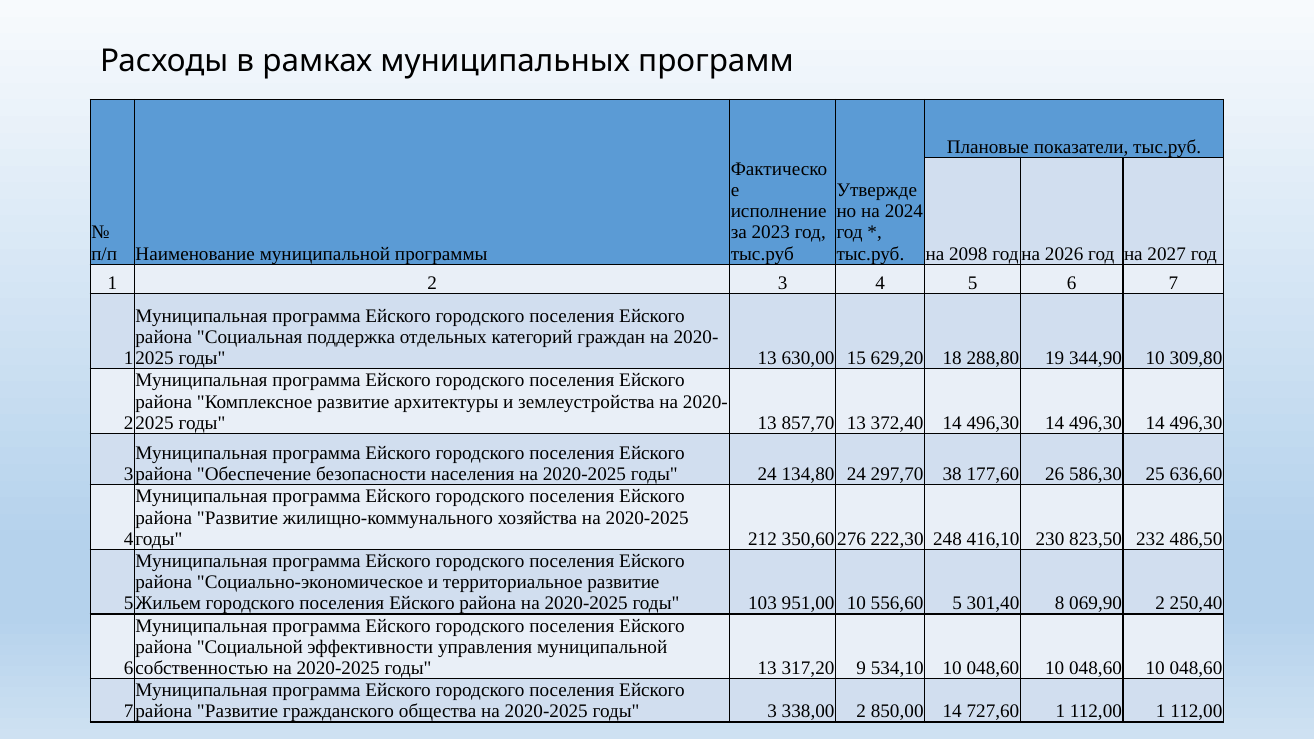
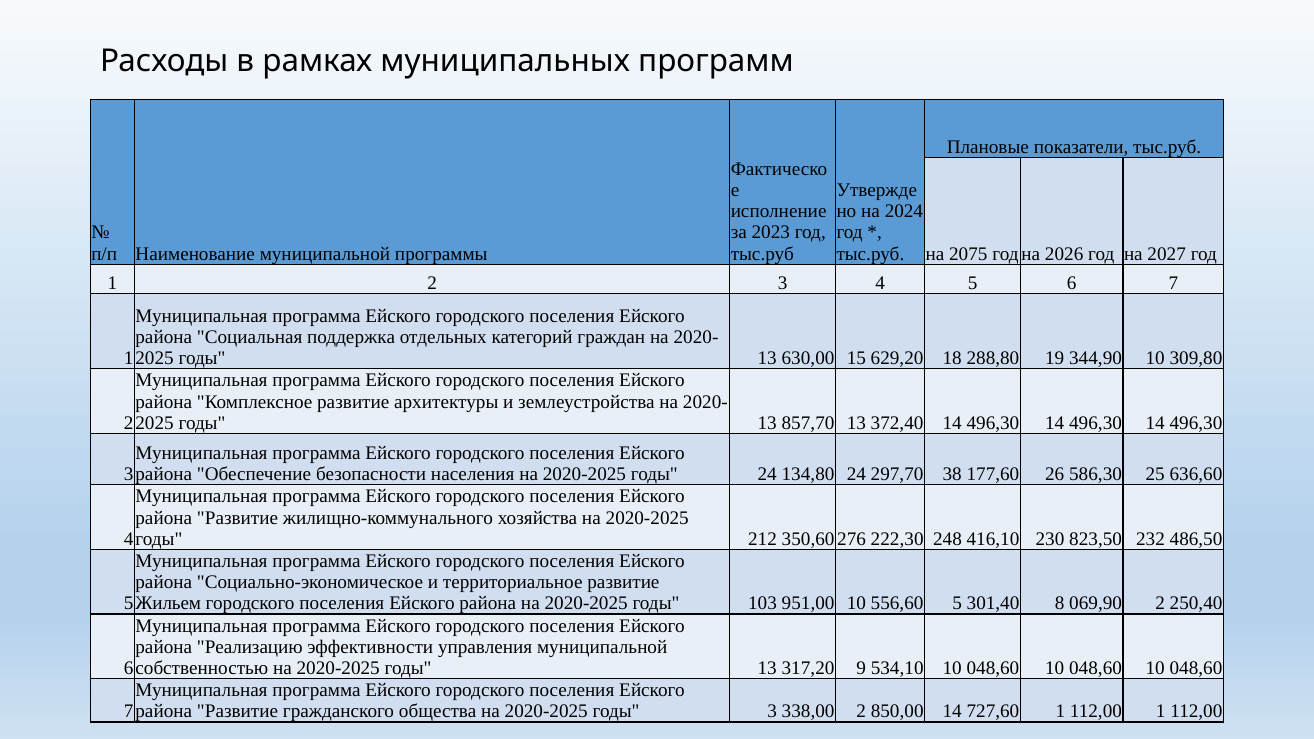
2098: 2098 -> 2075
Социальной: Социальной -> Реализацию
